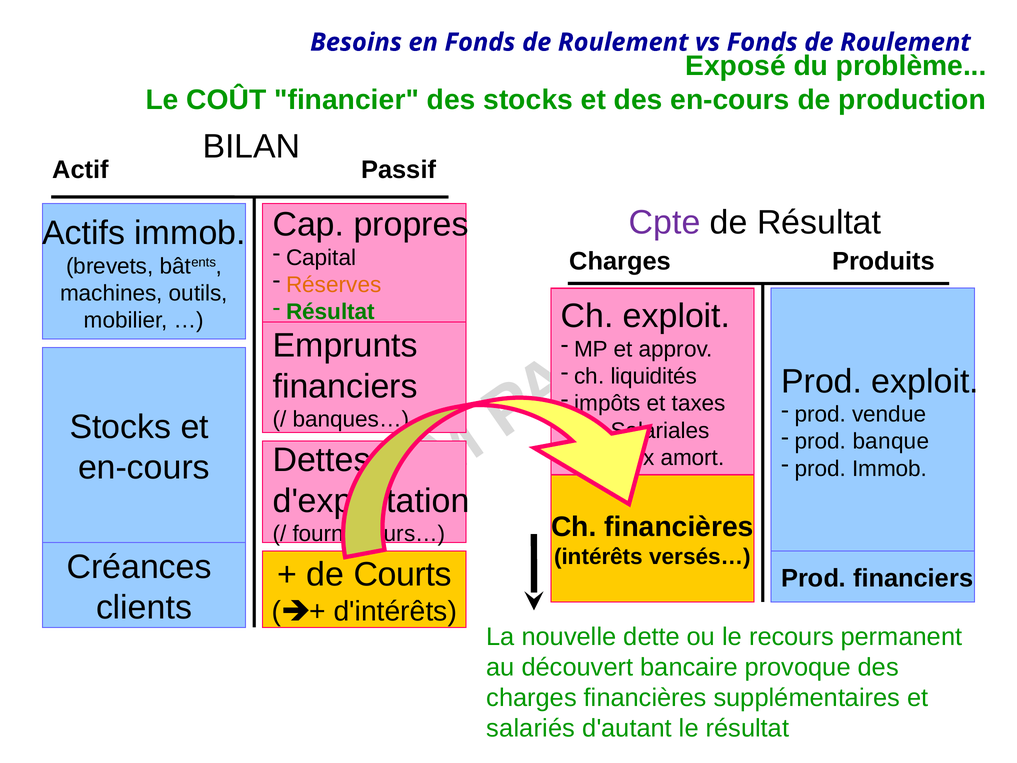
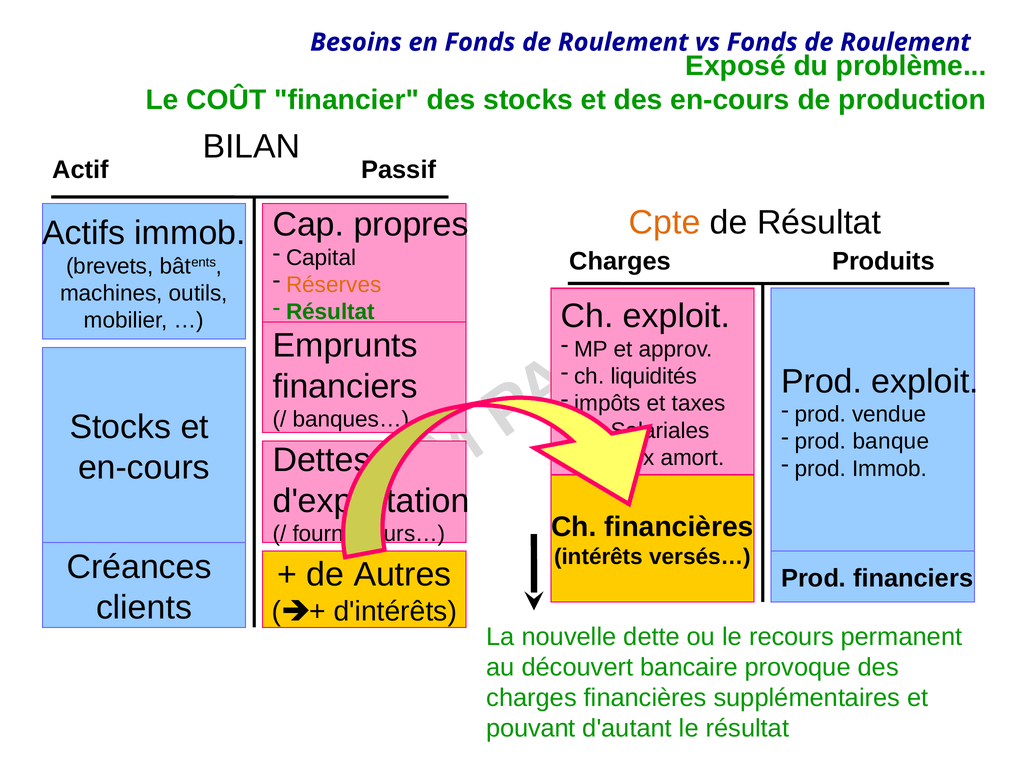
Cpte colour: purple -> orange
Courts: Courts -> Autres
salariés: salariés -> pouvant
